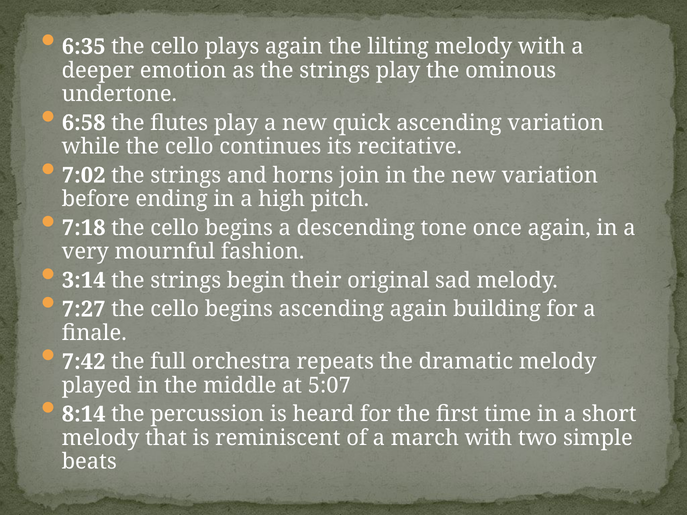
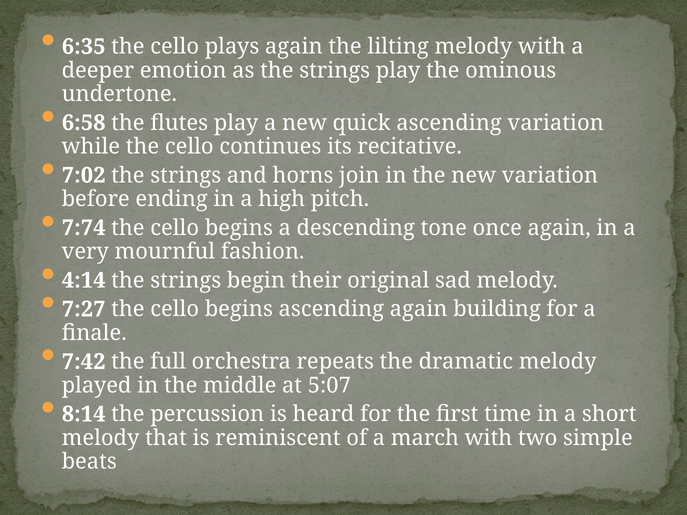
7:18: 7:18 -> 7:74
3:14: 3:14 -> 4:14
